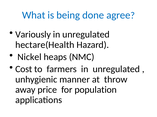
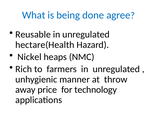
Variously: Variously -> Reusable
Cost: Cost -> Rich
population: population -> technology
